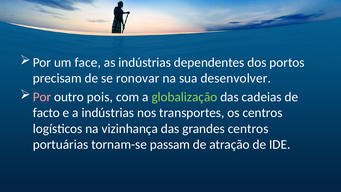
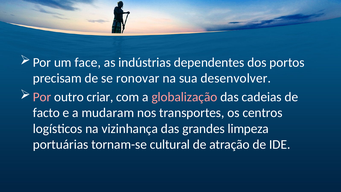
pois: pois -> criar
globalização colour: light green -> pink
a indústrias: indústrias -> mudaram
grandes centros: centros -> limpeza
passam: passam -> cultural
